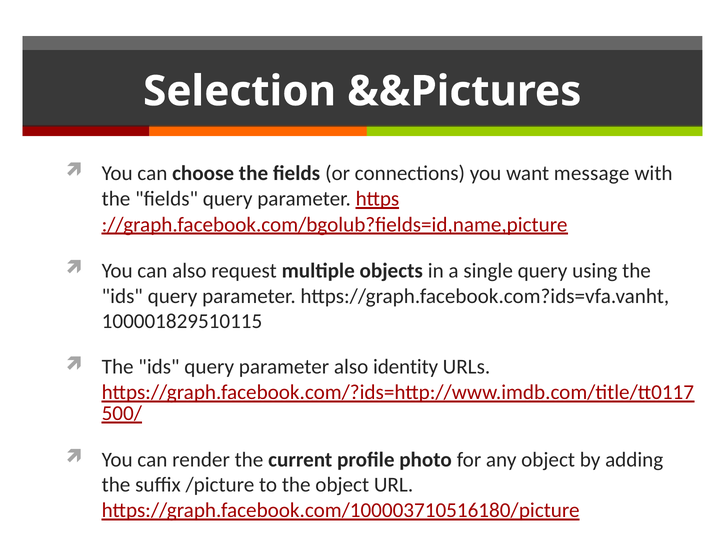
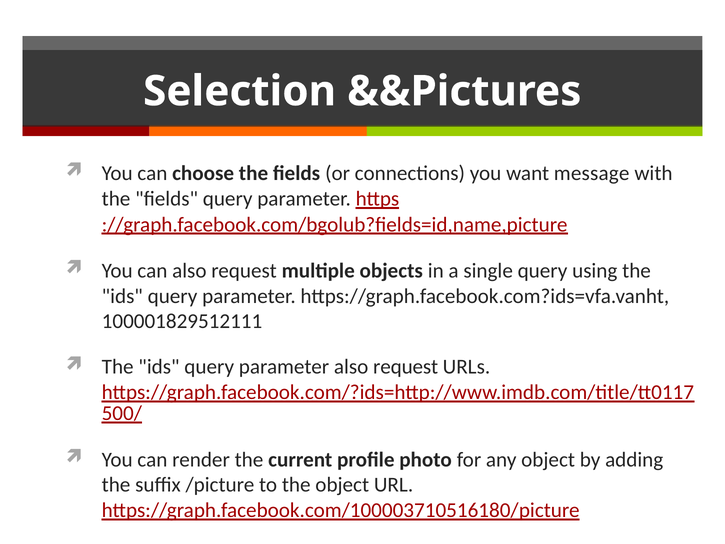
100001829510115: 100001829510115 -> 100001829512111
parameter also identity: identity -> request
